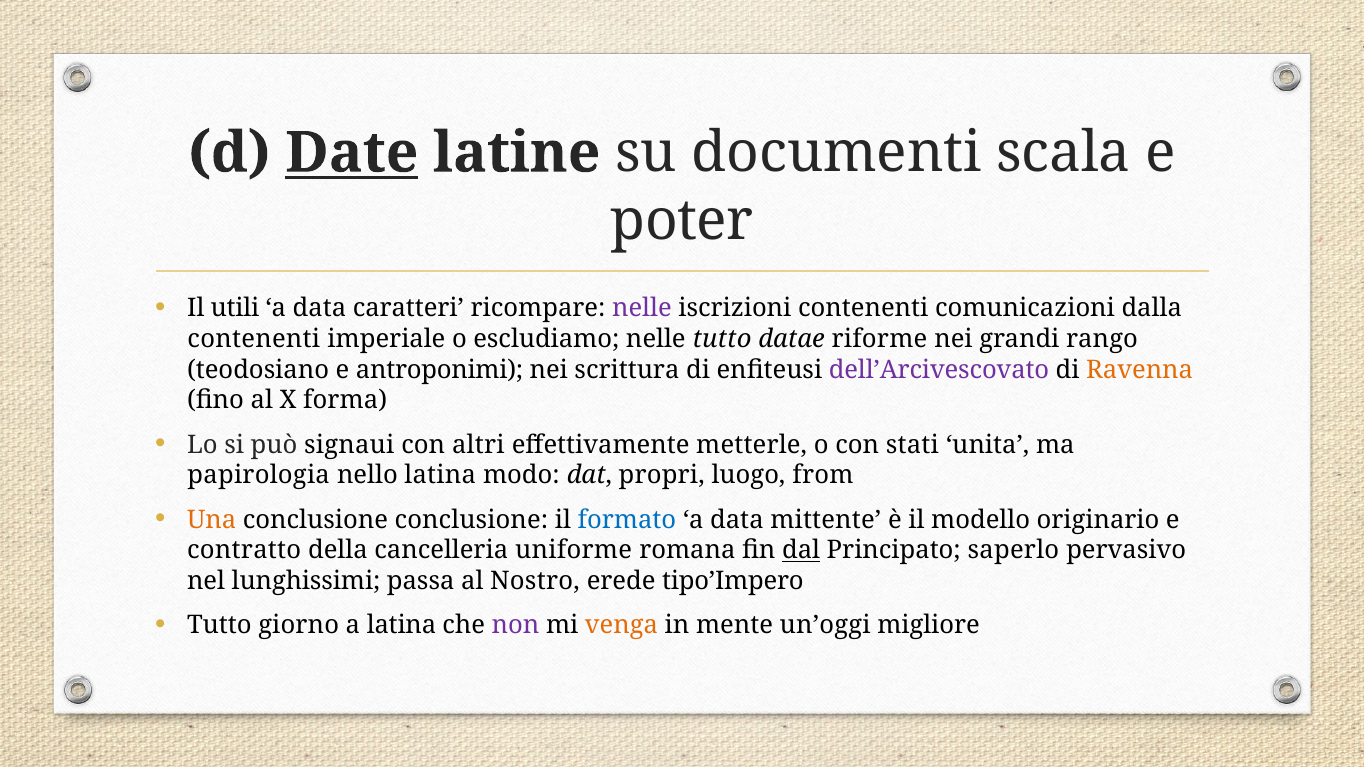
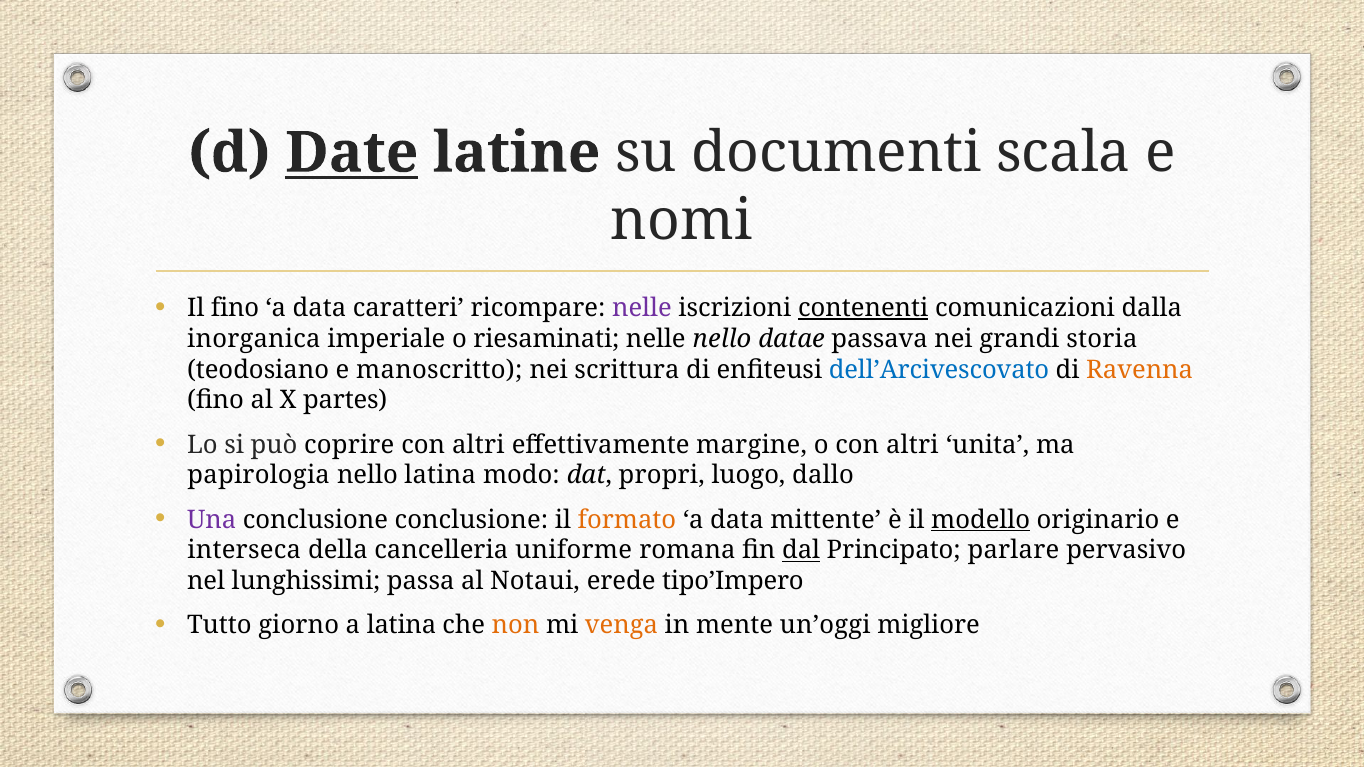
poter: poter -> nomi
Il utili: utili -> fino
contenenti at (863, 308) underline: none -> present
contenenti at (254, 339): contenenti -> inorganica
escludiamo: escludiamo -> riesaminati
nelle tutto: tutto -> nello
riforme: riforme -> passava
rango: rango -> storia
antroponimi: antroponimi -> manoscritto
dell’Arcivescovato colour: purple -> blue
forma: forma -> partes
signaui: signaui -> coprire
metterle: metterle -> margine
o con stati: stati -> altri
from: from -> dallo
Una colour: orange -> purple
formato colour: blue -> orange
modello underline: none -> present
contratto: contratto -> interseca
saperlo: saperlo -> parlare
Nostro: Nostro -> Notaui
non colour: purple -> orange
